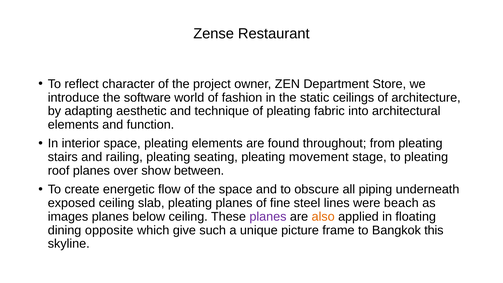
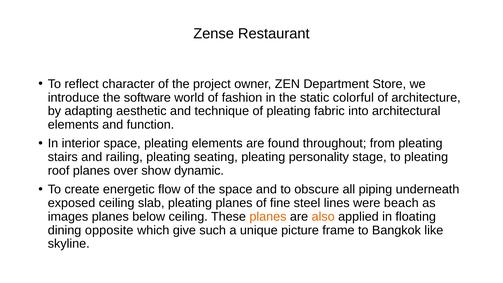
ceilings: ceilings -> colorful
movement: movement -> personality
between: between -> dynamic
planes at (268, 217) colour: purple -> orange
this: this -> like
